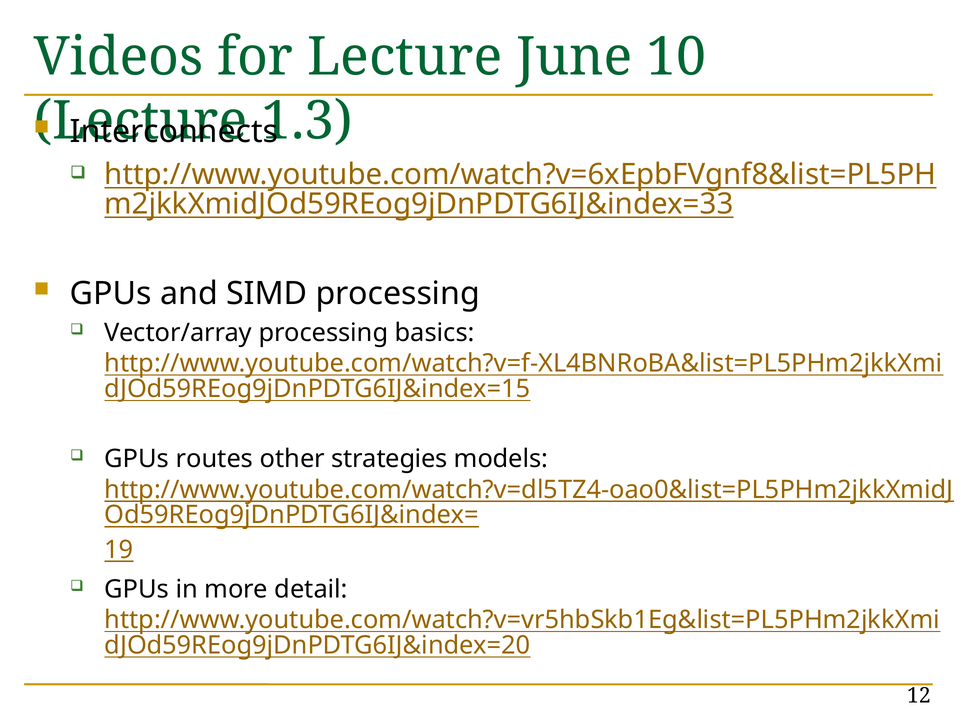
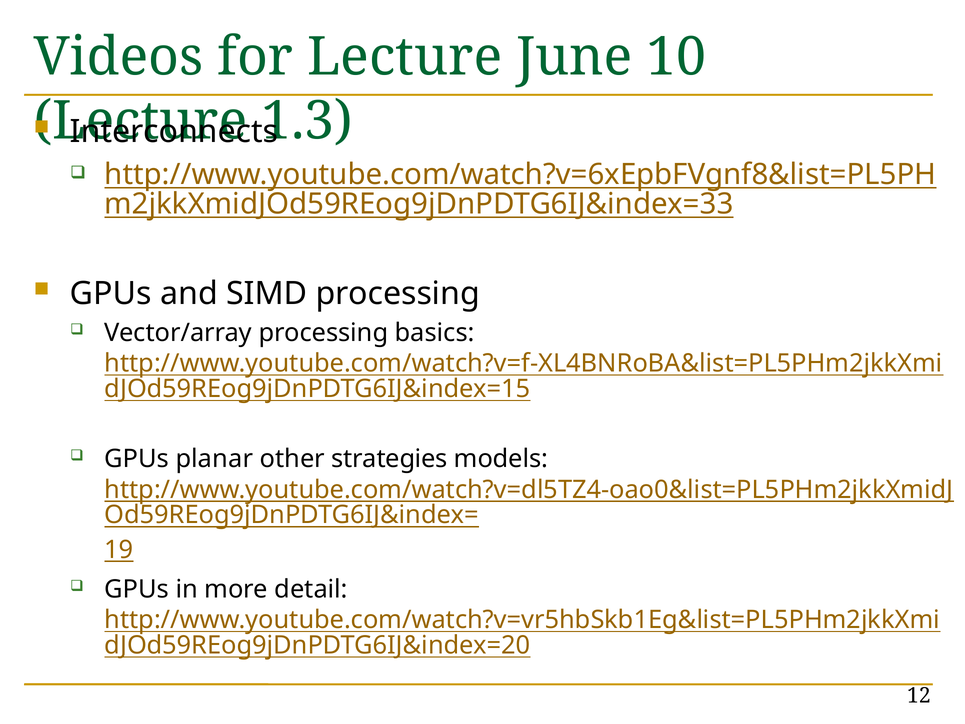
routes: routes -> planar
